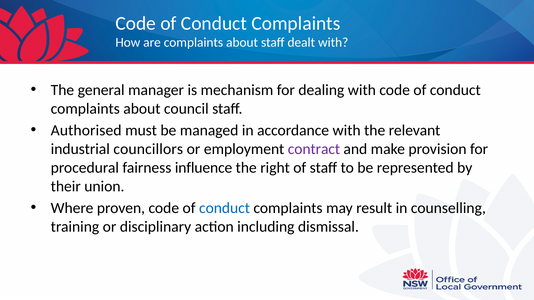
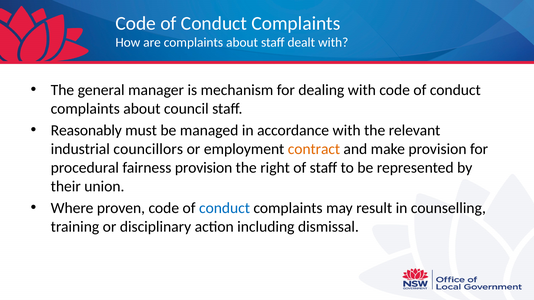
Authorised: Authorised -> Reasonably
contract colour: purple -> orange
fairness influence: influence -> provision
